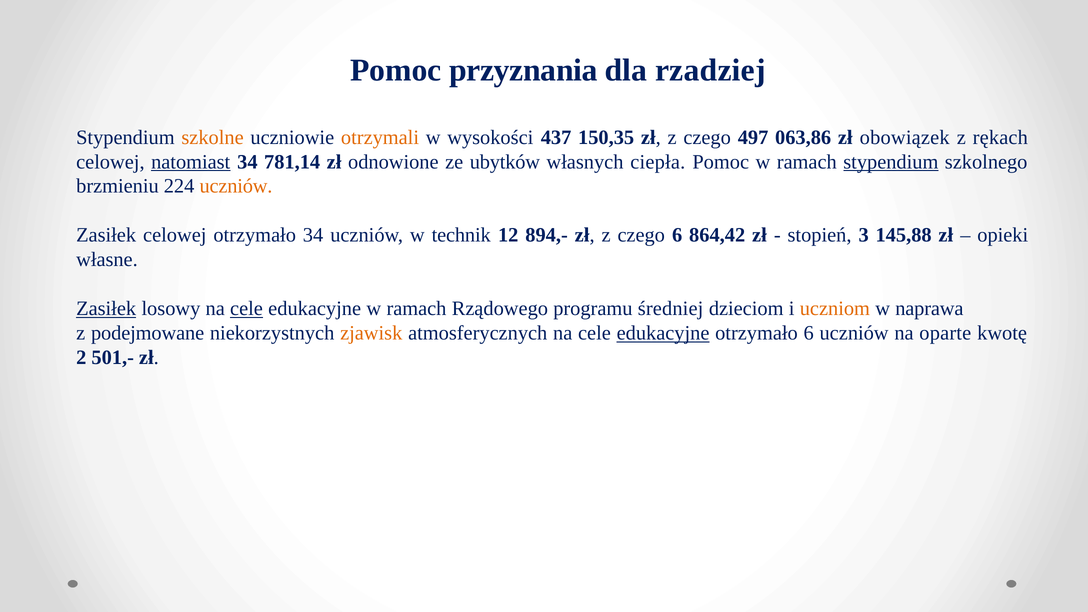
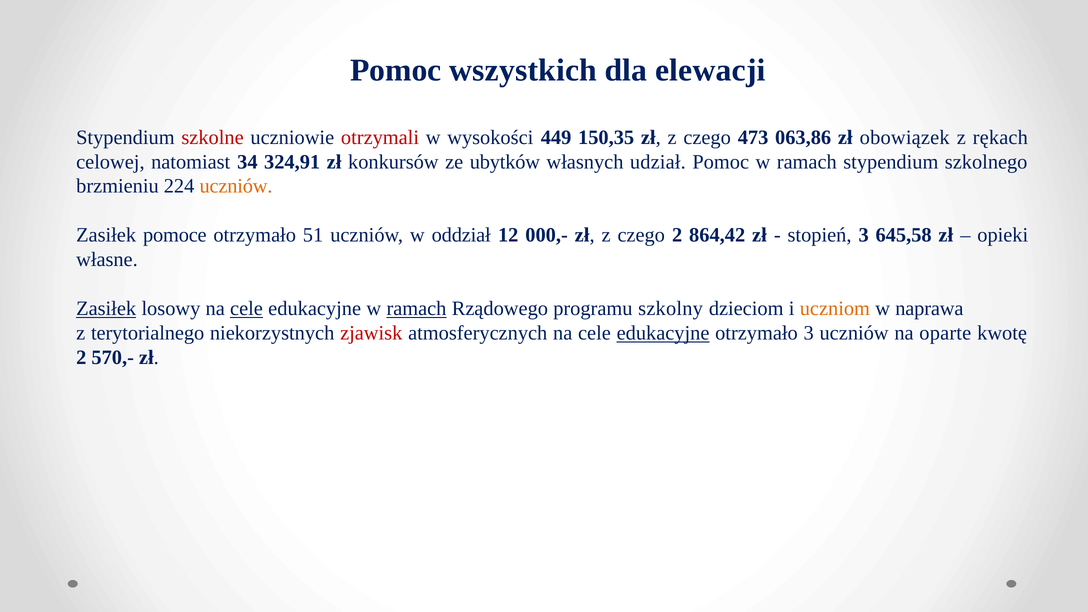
przyznania: przyznania -> wszystkich
rzadziej: rzadziej -> elewacji
szkolne colour: orange -> red
otrzymali colour: orange -> red
437: 437 -> 449
497: 497 -> 473
natomiast underline: present -> none
781,14: 781,14 -> 324,91
odnowione: odnowione -> konkursów
ciepła: ciepła -> udział
stypendium at (891, 162) underline: present -> none
Zasiłek celowej: celowej -> pomoce
otrzymało 34: 34 -> 51
technik: technik -> oddział
894,-: 894,- -> 000,-
czego 6: 6 -> 2
145,88: 145,88 -> 645,58
ramach at (416, 309) underline: none -> present
średniej: średniej -> szkolny
podejmowane: podejmowane -> terytorialnego
zjawisk colour: orange -> red
otrzymało 6: 6 -> 3
501,-: 501,- -> 570,-
